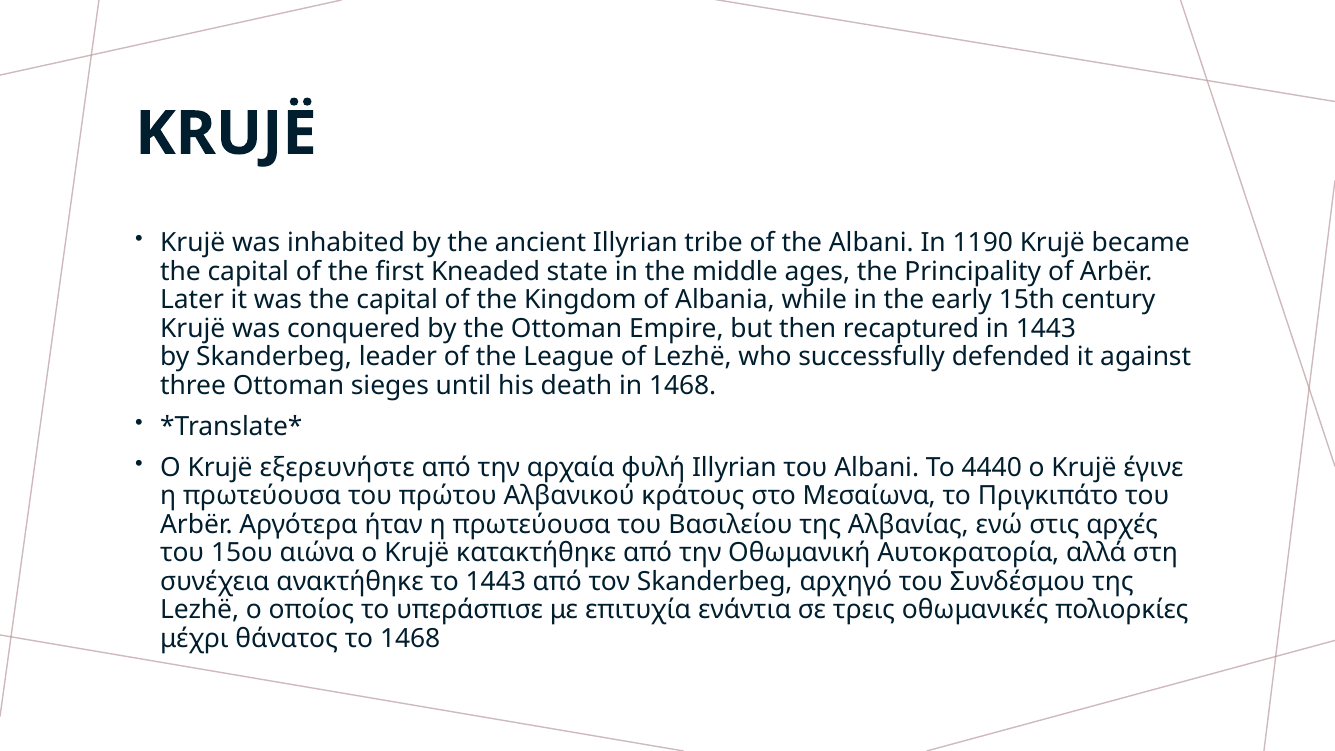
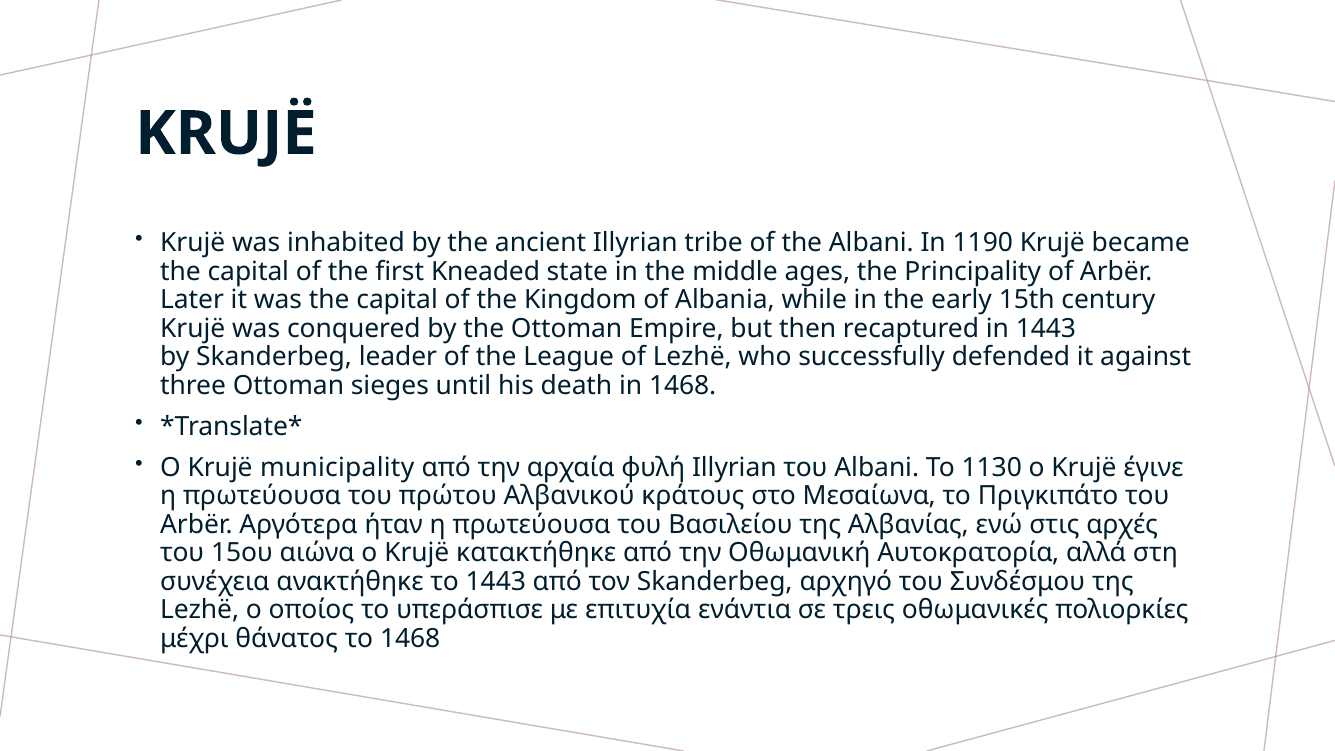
εξερευνήστε: εξερευνήστε -> municipality
4440: 4440 -> 1130
